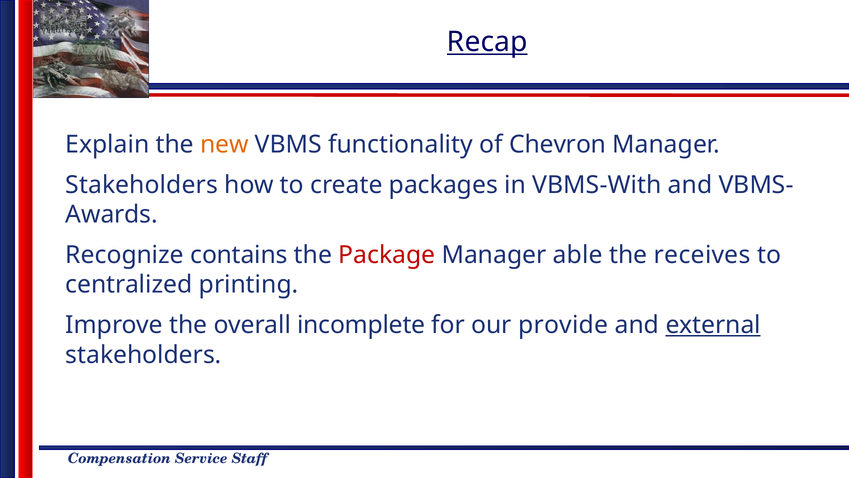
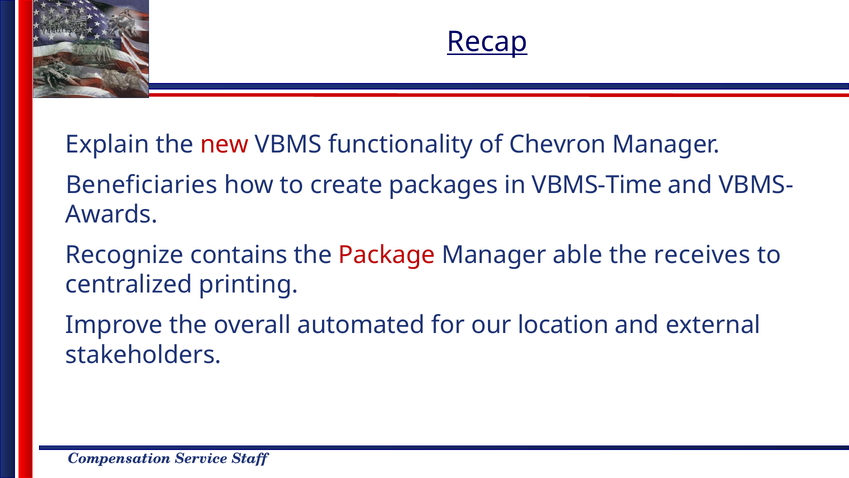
new colour: orange -> red
Stakeholders at (142, 185): Stakeholders -> Beneficiaries
VBMS-With: VBMS-With -> VBMS-Time
incomplete: incomplete -> automated
provide: provide -> location
external underline: present -> none
